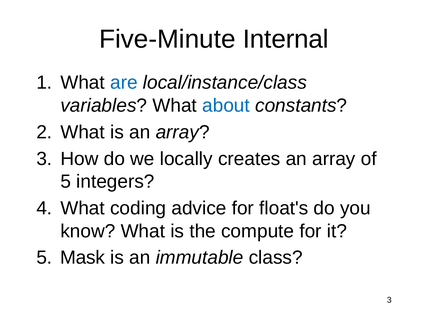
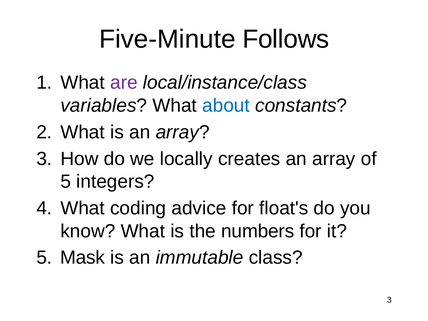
Internal: Internal -> Follows
are colour: blue -> purple
compute: compute -> numbers
